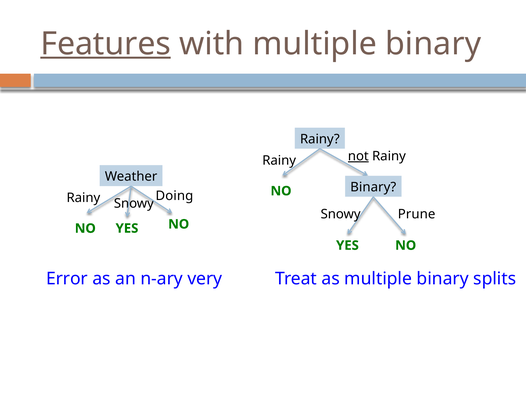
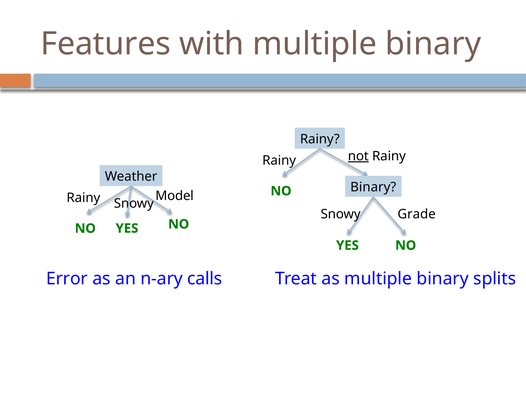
Features underline: present -> none
Doing: Doing -> Model
Prune: Prune -> Grade
very: very -> calls
